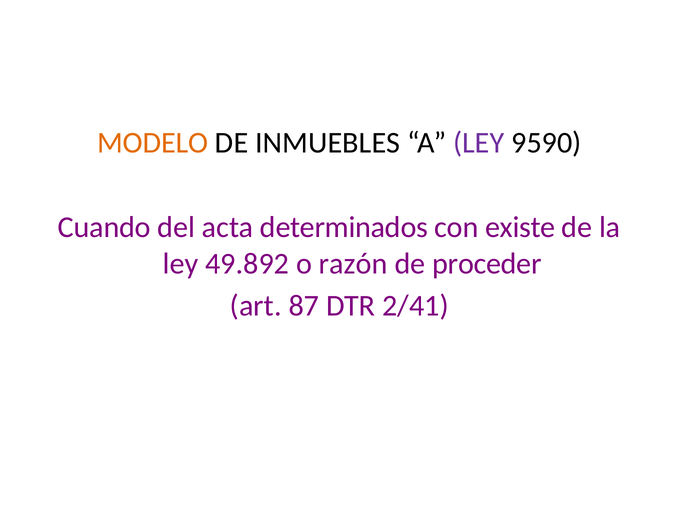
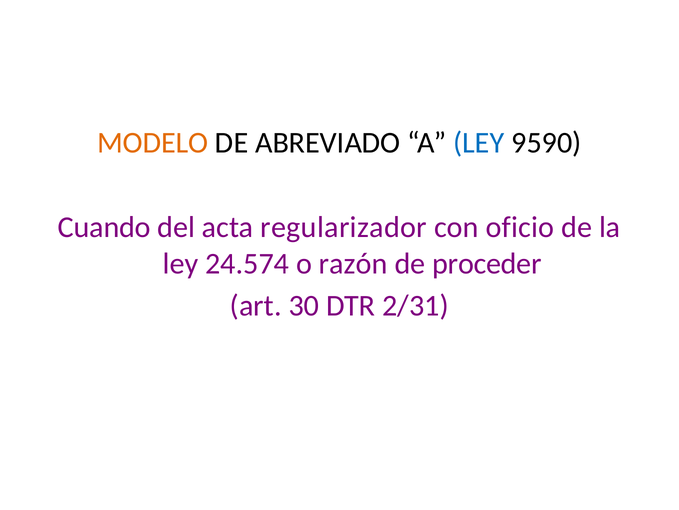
INMUEBLES: INMUEBLES -> ABREVIADO
LEY at (479, 142) colour: purple -> blue
determinados: determinados -> regularizador
existe: existe -> oficio
49.892: 49.892 -> 24.574
87: 87 -> 30
2/41: 2/41 -> 2/31
